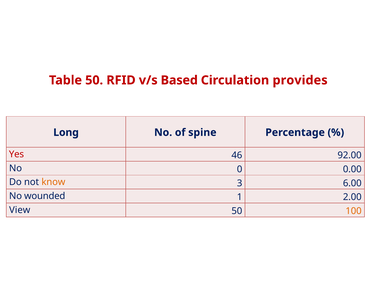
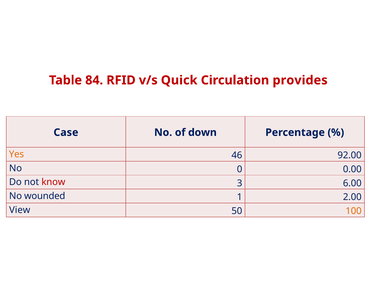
Table 50: 50 -> 84
Based: Based -> Quick
Long: Long -> Case
spine: spine -> down
Yes colour: red -> orange
know colour: orange -> red
